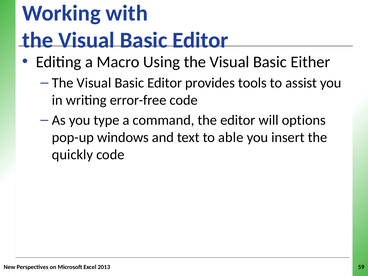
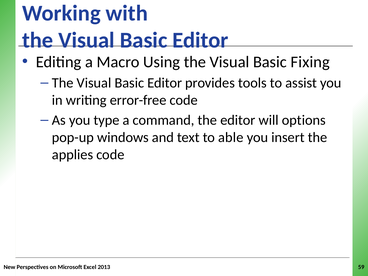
Either: Either -> Fixing
quickly: quickly -> applies
